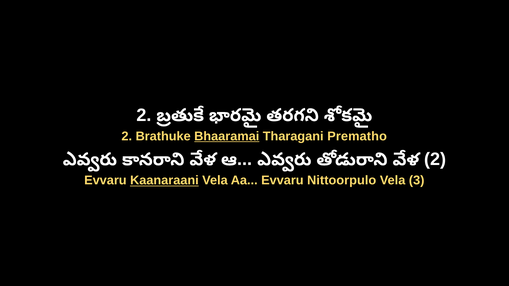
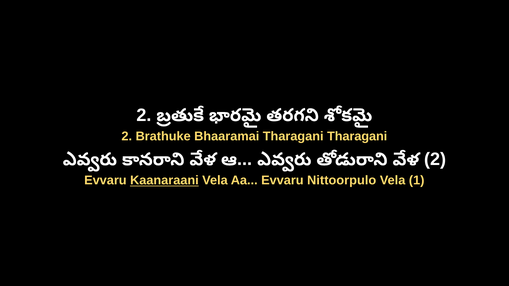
Bhaaramai underline: present -> none
Tharagani Prematho: Prematho -> Tharagani
3: 3 -> 1
